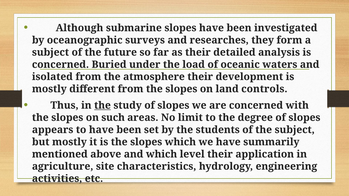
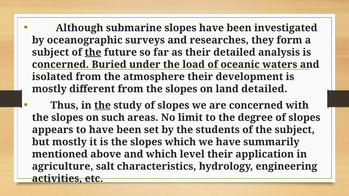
the at (93, 52) underline: none -> present
land controls: controls -> detailed
site: site -> salt
